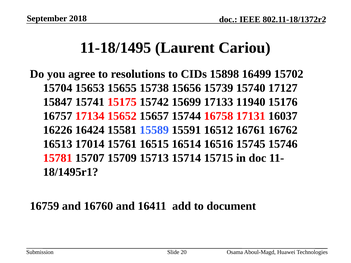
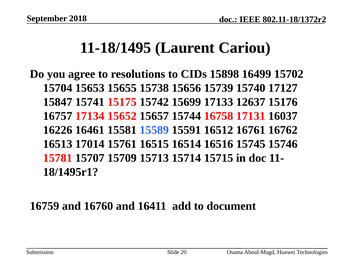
11940: 11940 -> 12637
16424: 16424 -> 16461
